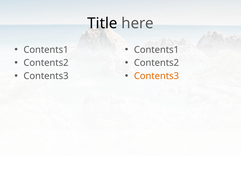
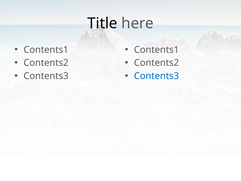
Contents3 at (156, 76) colour: orange -> blue
